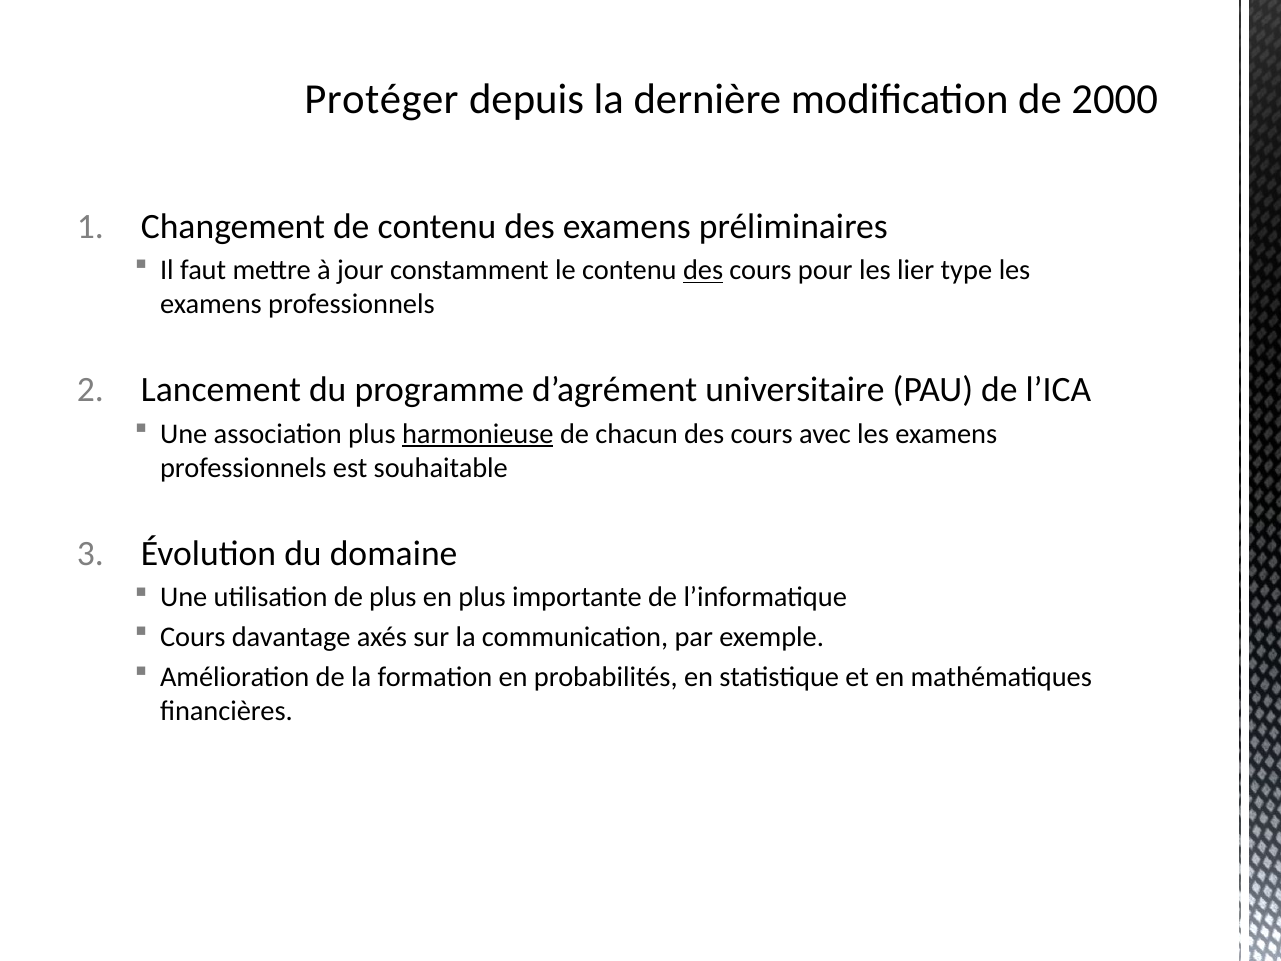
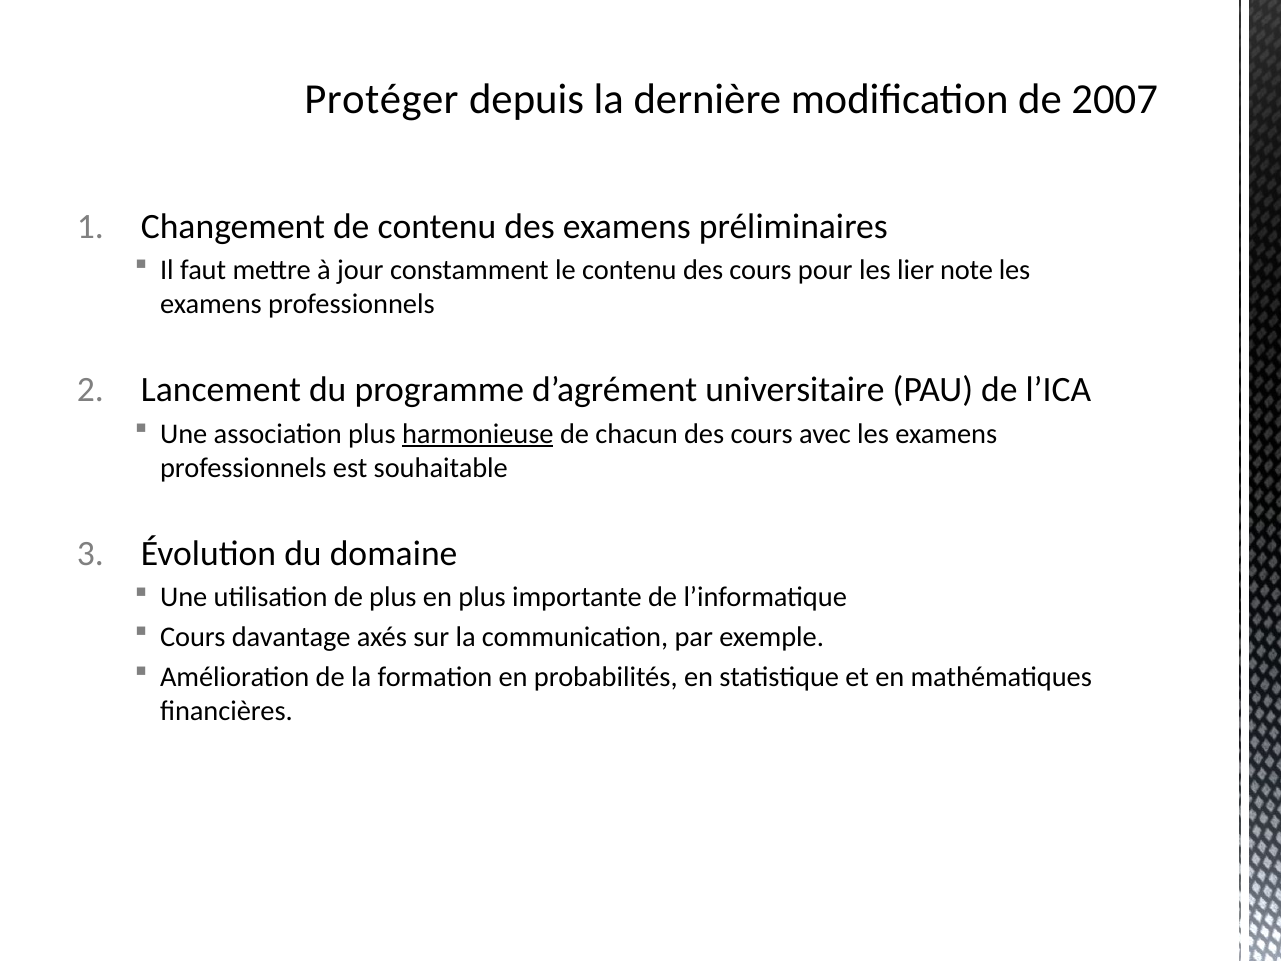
2000: 2000 -> 2007
des at (703, 270) underline: present -> none
type: type -> note
